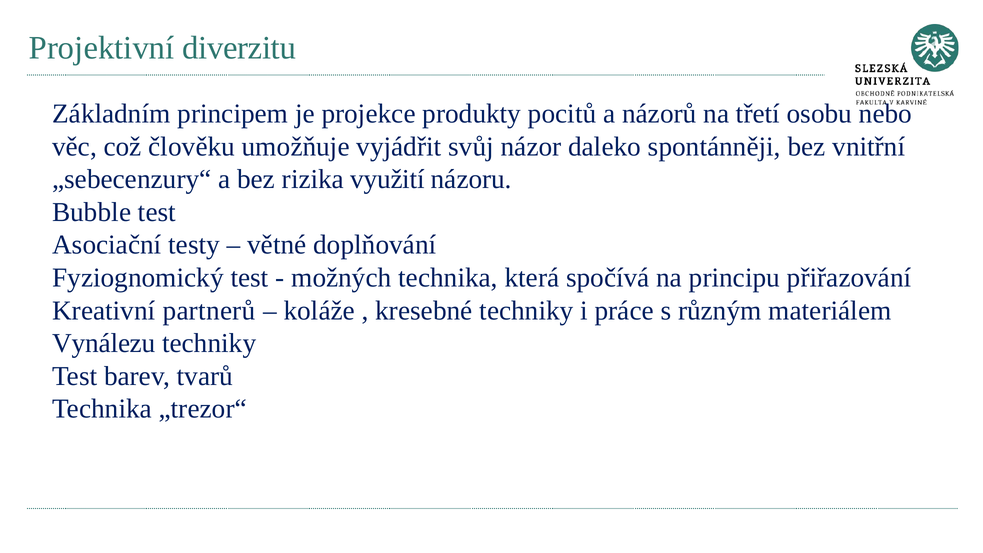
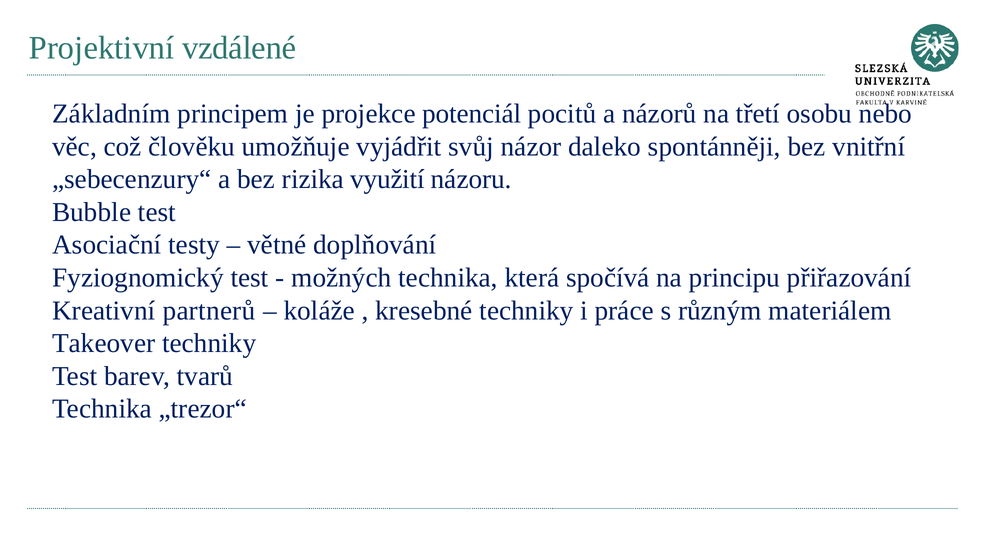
diverzitu: diverzitu -> vzdálené
produkty: produkty -> potenciál
Vynálezu: Vynálezu -> Takeover
